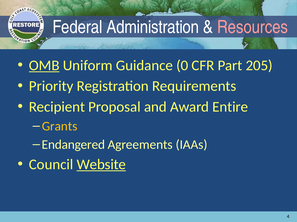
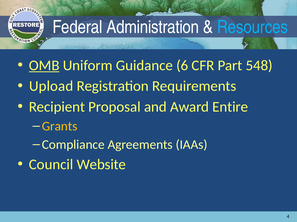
Resources colour: pink -> light blue
0: 0 -> 6
205: 205 -> 548
Priority: Priority -> Upload
Endangered: Endangered -> Compliance
Website underline: present -> none
